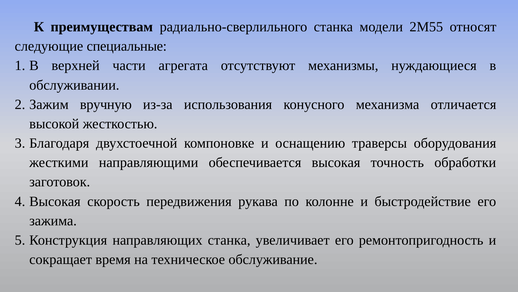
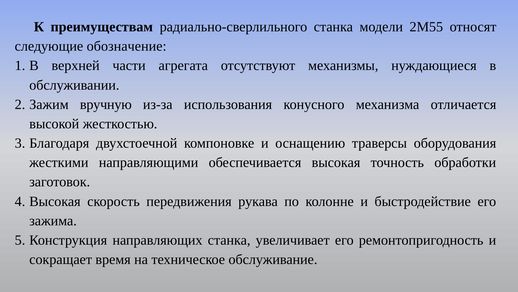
специальные: специальные -> обозначение
